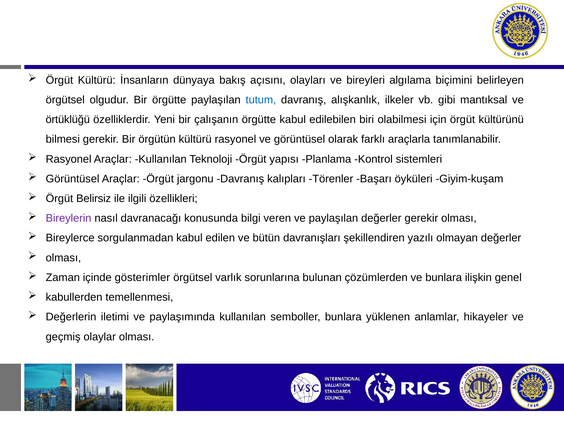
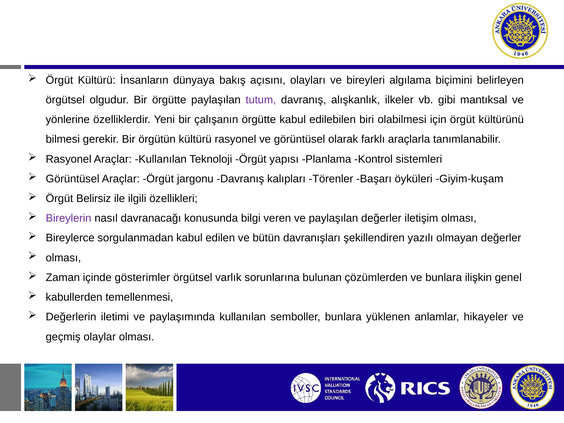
tutum colour: blue -> purple
örtüklüğü: örtüklüğü -> yönlerine
değerler gerekir: gerekir -> iletişim
